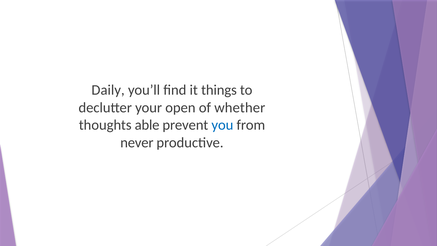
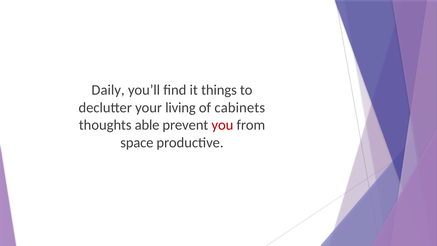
open: open -> living
whether: whether -> cabinets
you colour: blue -> red
never: never -> space
